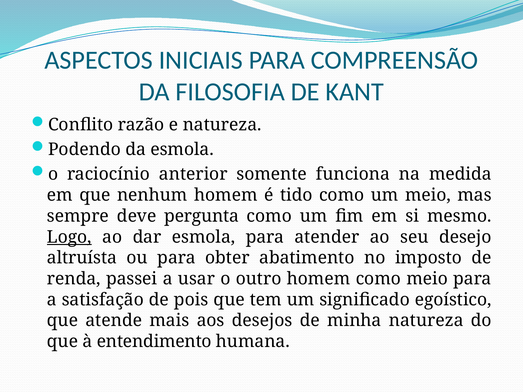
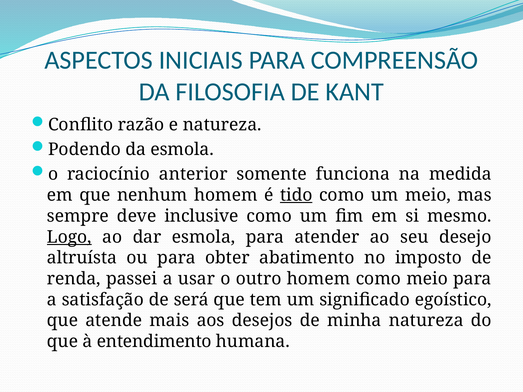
tido underline: none -> present
pergunta: pergunta -> inclusive
pois: pois -> será
